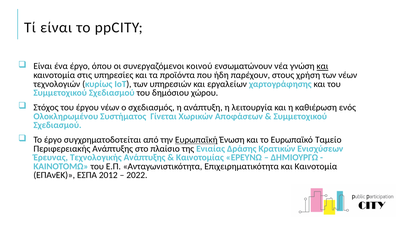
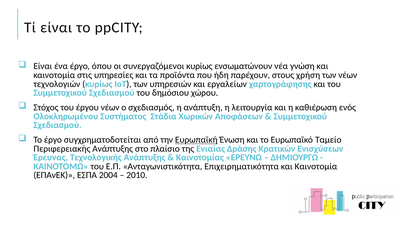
συνεργαζόμενοι κοινού: κοινού -> κυρίως
και at (322, 66) underline: present -> none
Γίνεται: Γίνεται -> Στάδια
2012: 2012 -> 2004
2022: 2022 -> 2010
